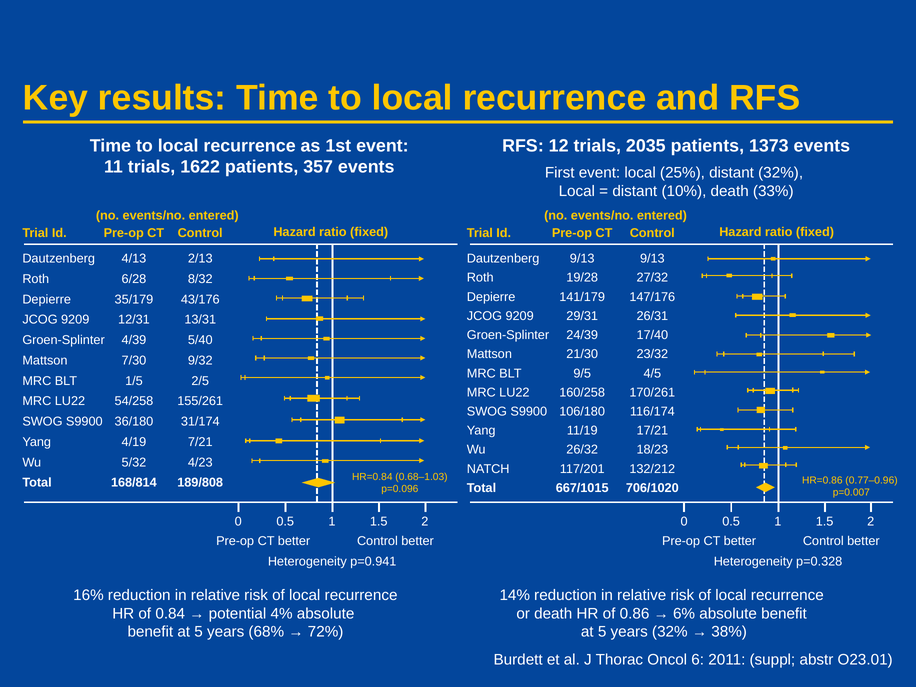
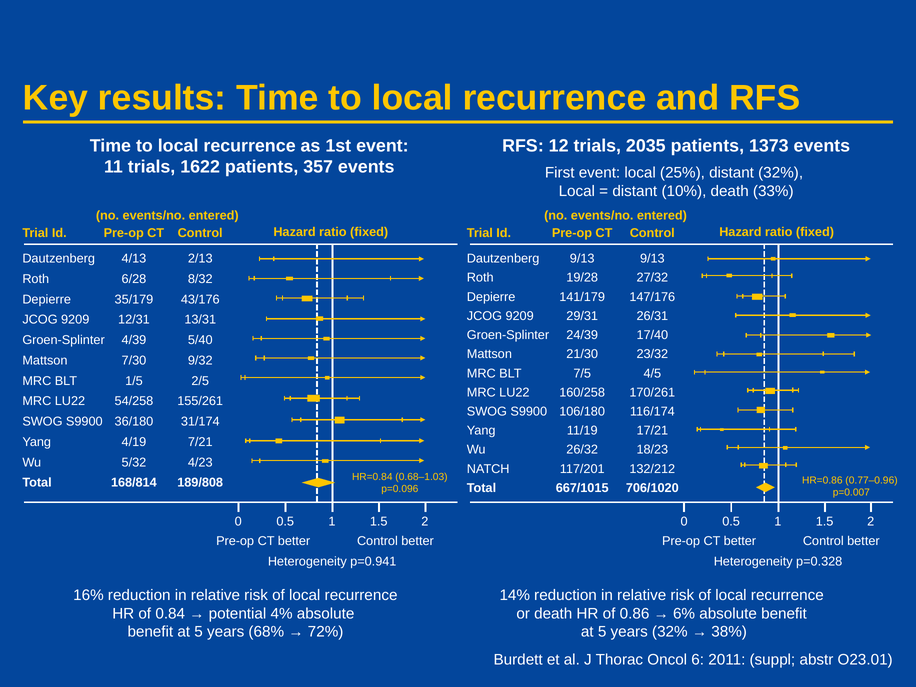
9/5: 9/5 -> 7/5
